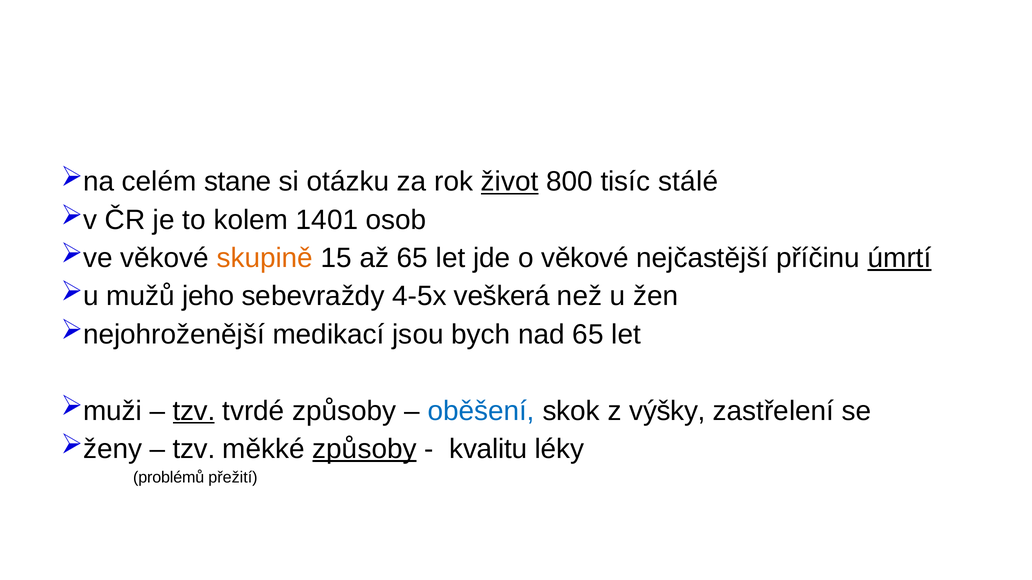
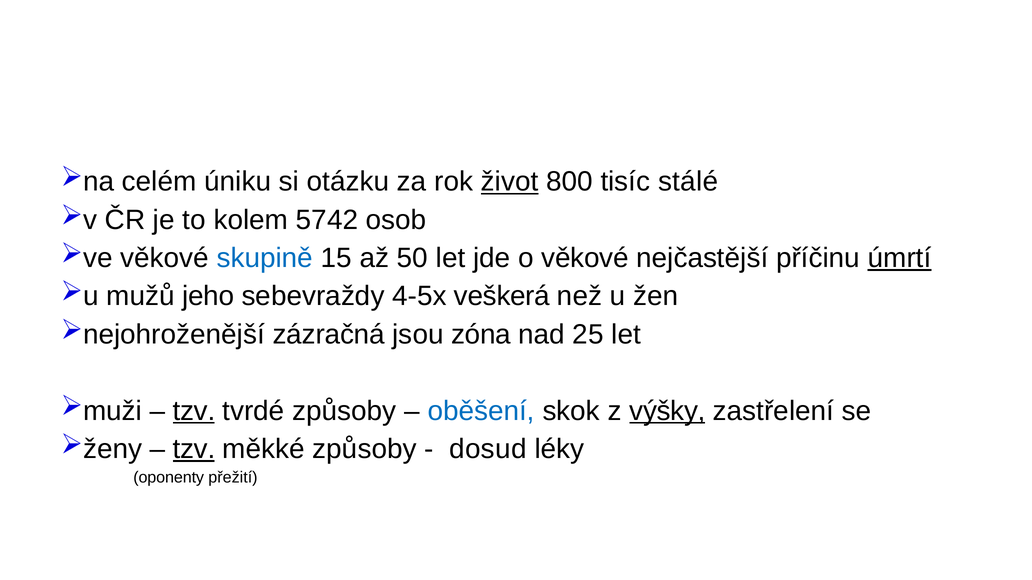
stane: stane -> úniku
1401: 1401 -> 5742
skupině colour: orange -> blue
až 65: 65 -> 50
medikací: medikací -> zázračná
bych: bych -> zóna
nad 65: 65 -> 25
výšky underline: none -> present
tzv at (194, 449) underline: none -> present
způsoby at (365, 449) underline: present -> none
kvalitu: kvalitu -> dosud
problémů: problémů -> oponenty
